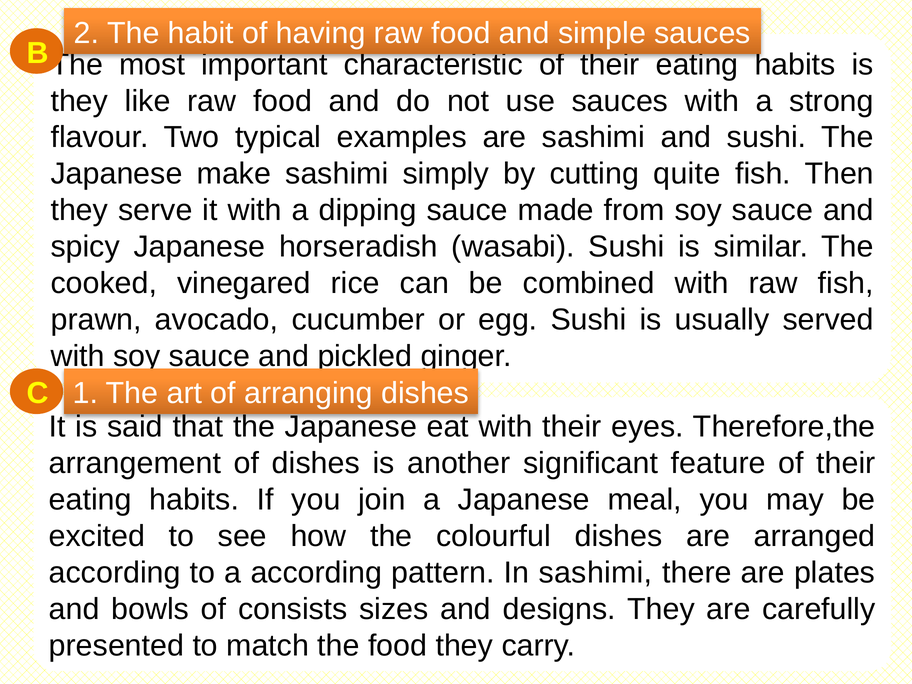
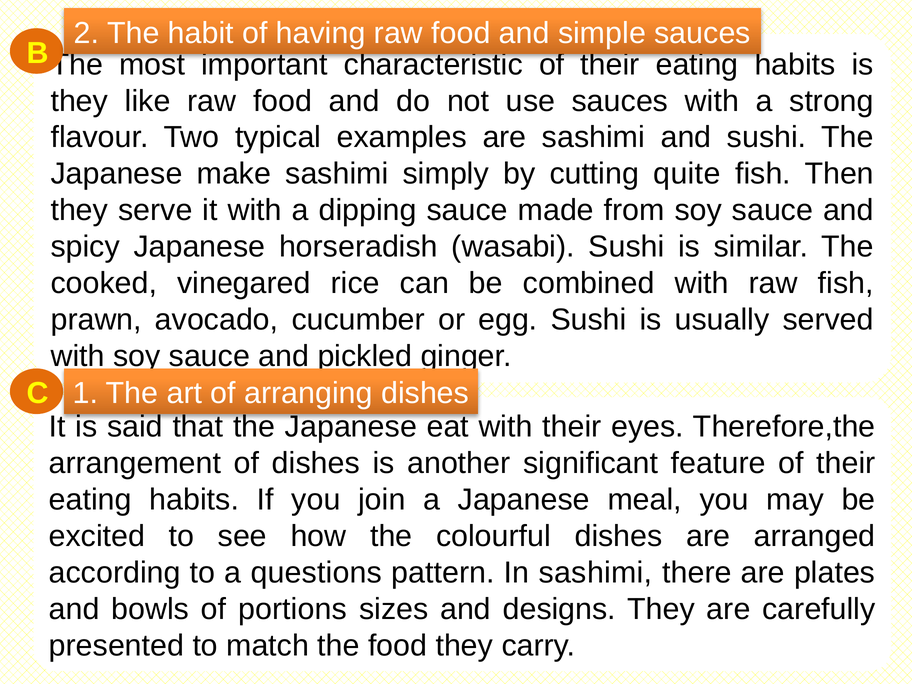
a according: according -> questions
consists: consists -> portions
